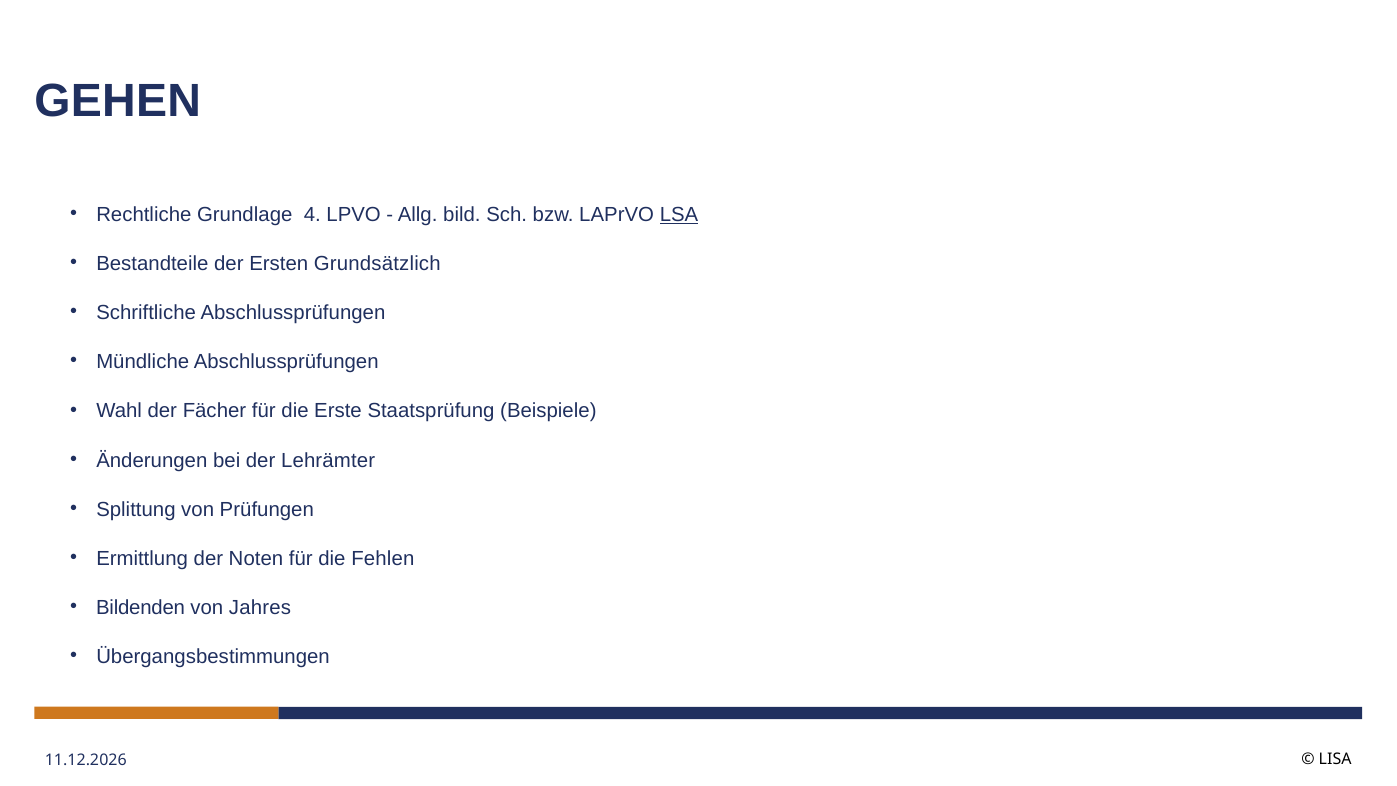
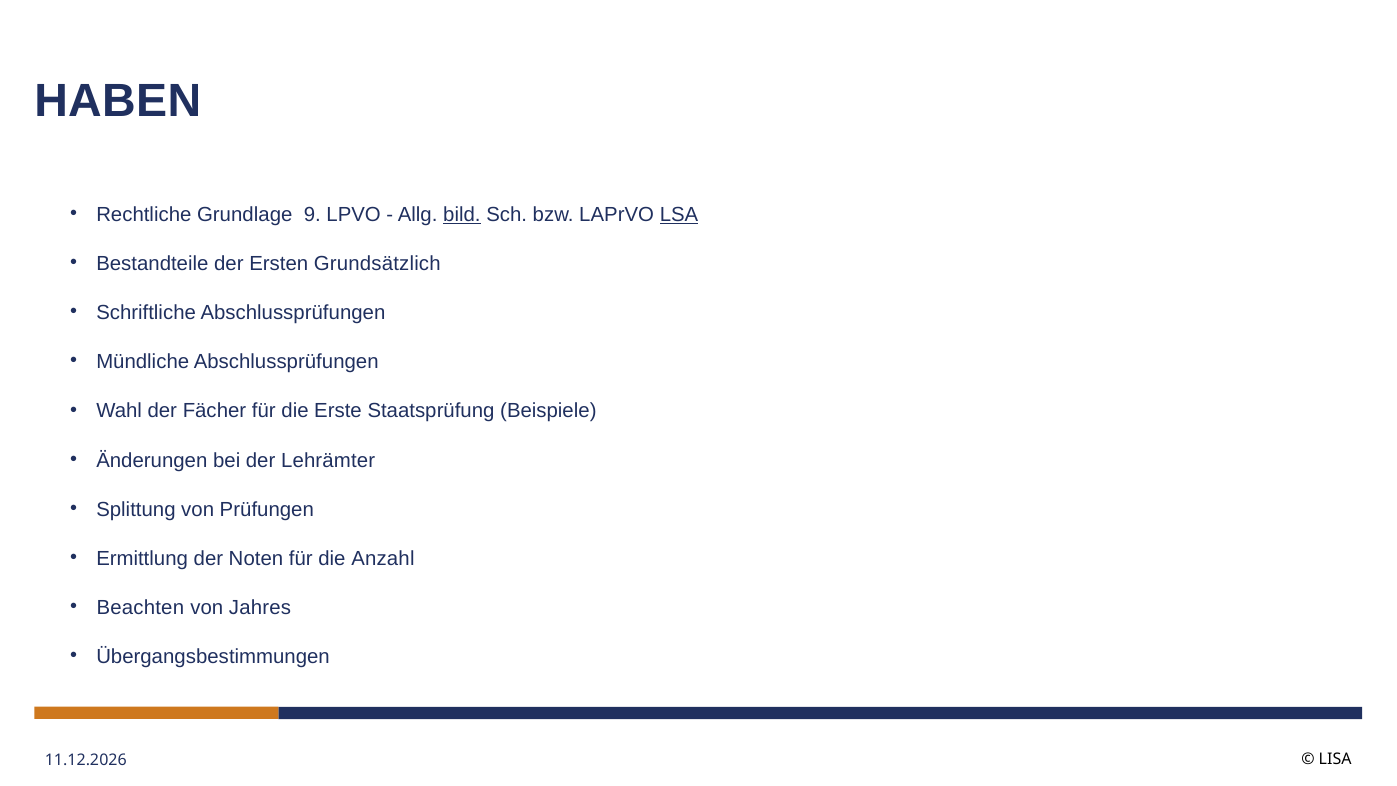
GEHEN: GEHEN -> HABEN
4: 4 -> 9
bild underline: none -> present
Fehlen: Fehlen -> Anzahl
Bildenden: Bildenden -> Beachten
